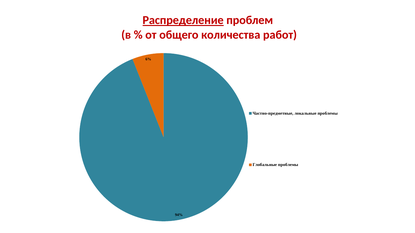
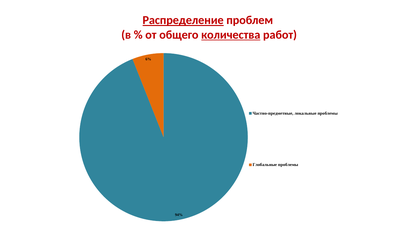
количества underline: none -> present
